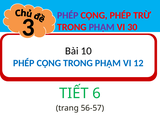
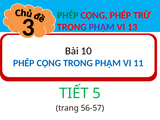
PHÉP at (68, 15) colour: purple -> green
30: 30 -> 13
12: 12 -> 11
6: 6 -> 5
